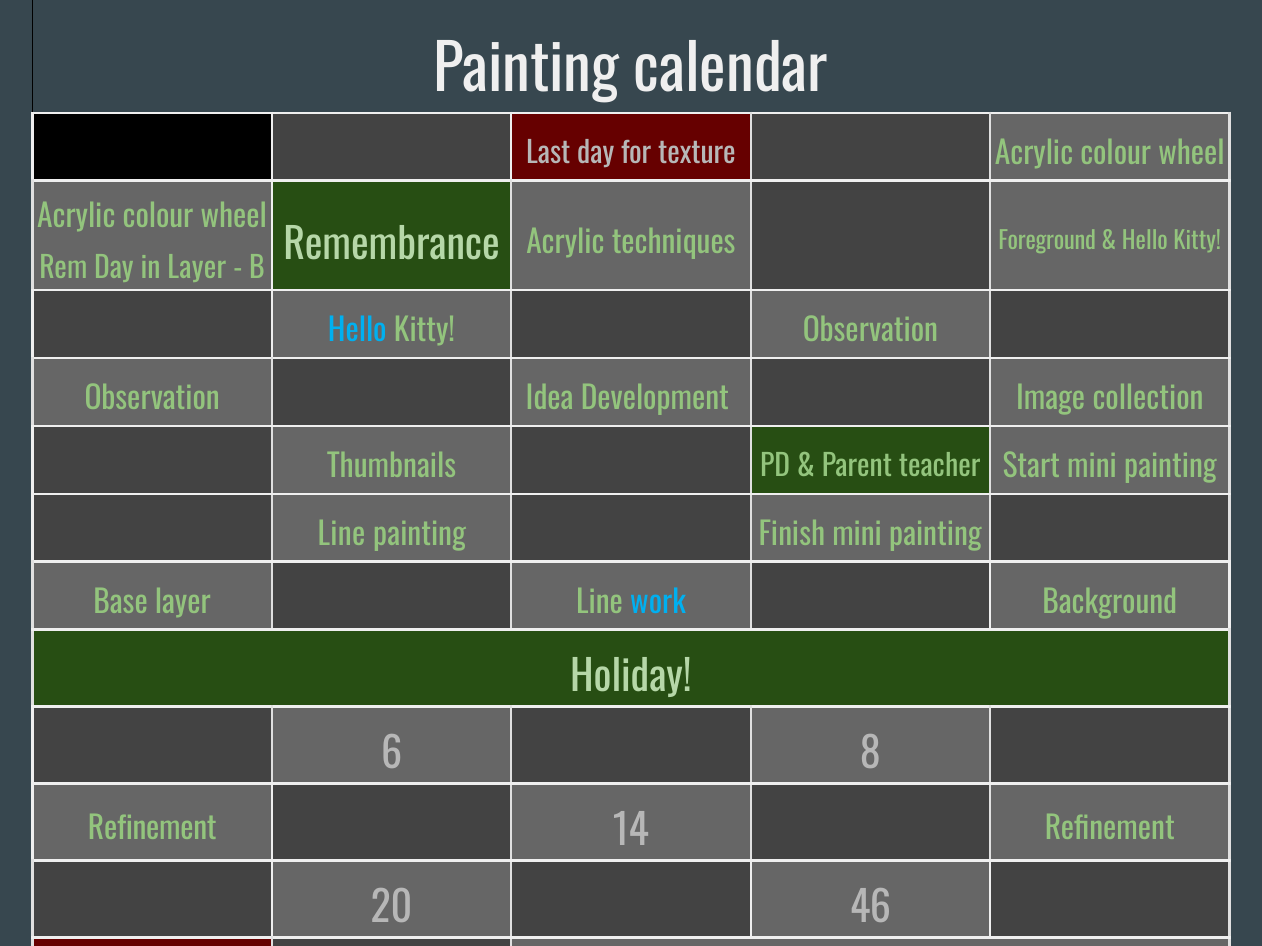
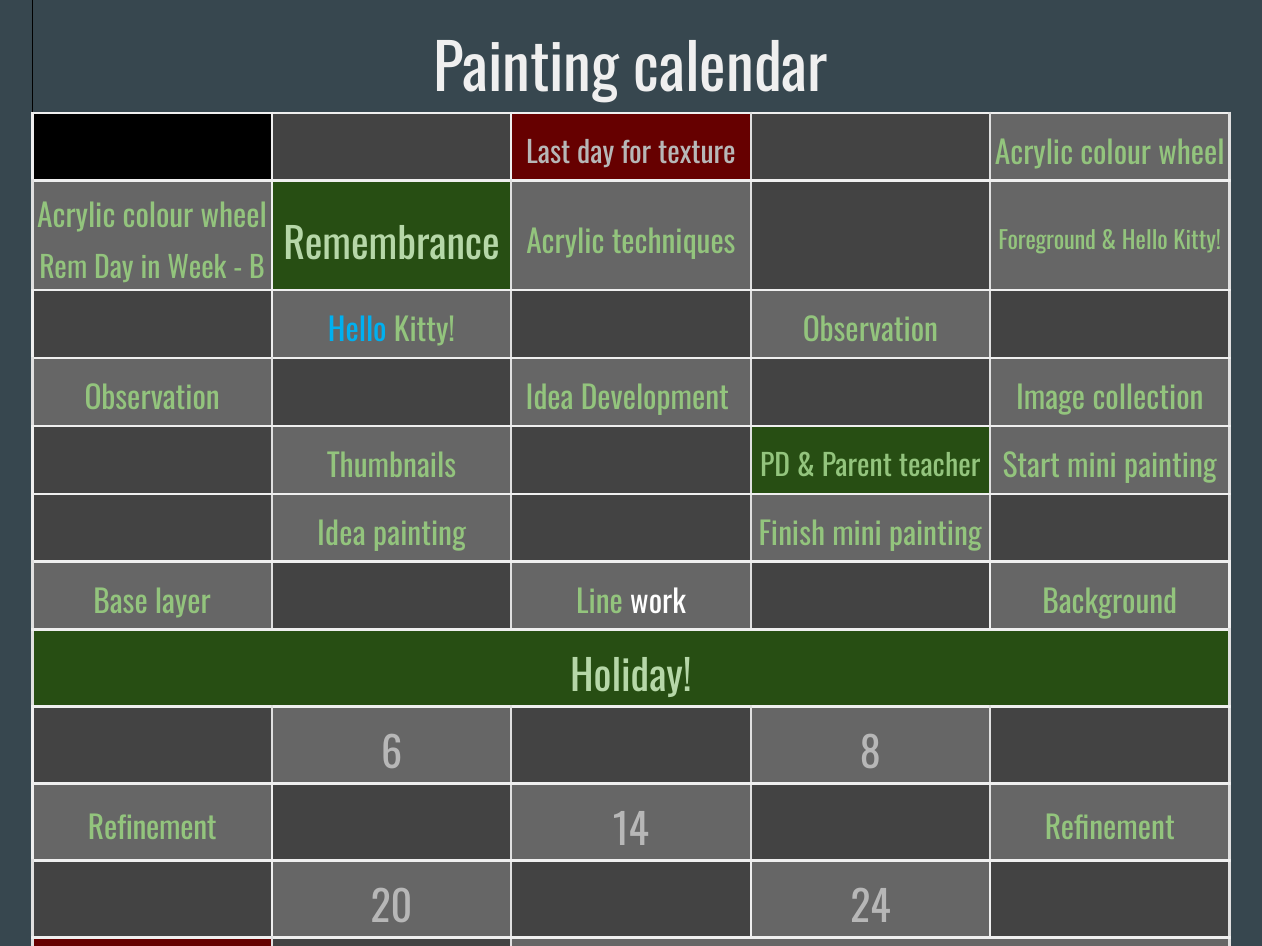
in Layer: Layer -> Week
Line at (341, 535): Line -> Idea
work colour: light blue -> white
46: 46 -> 24
